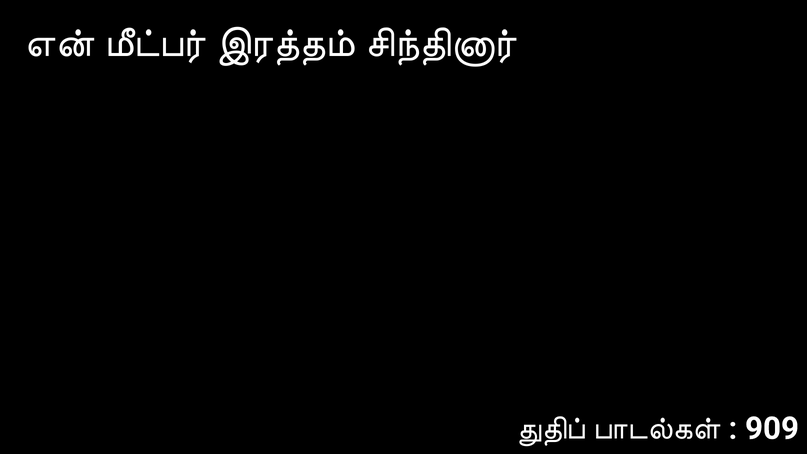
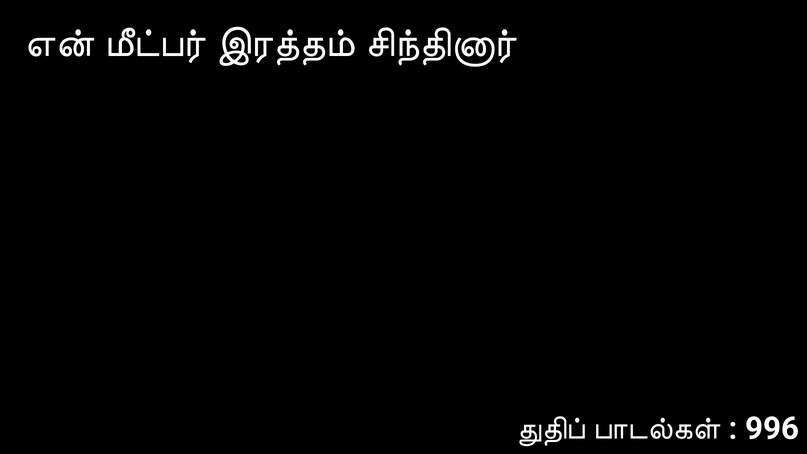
909: 909 -> 996
